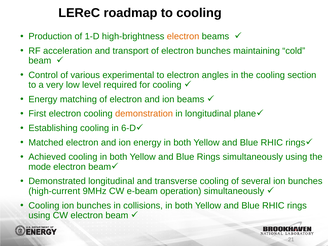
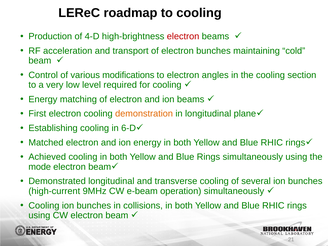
1-D: 1-D -> 4-D
electron at (183, 36) colour: orange -> red
experimental: experimental -> modifications
